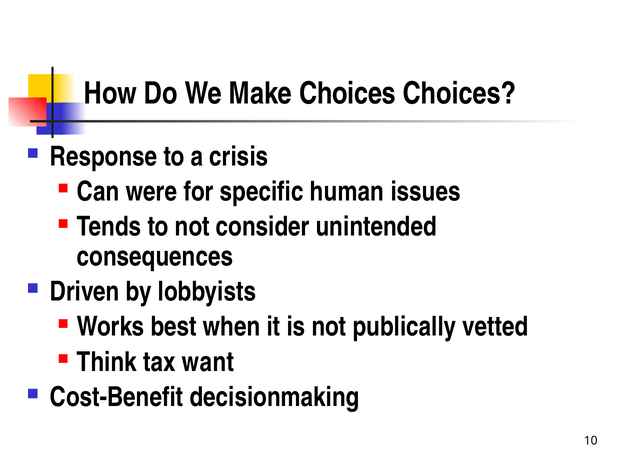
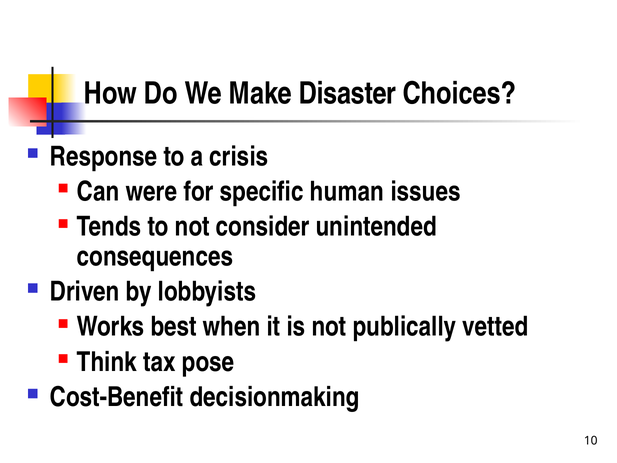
Make Choices: Choices -> Disaster
want: want -> pose
